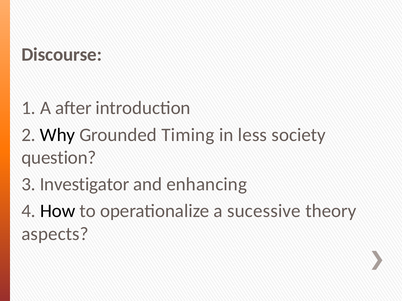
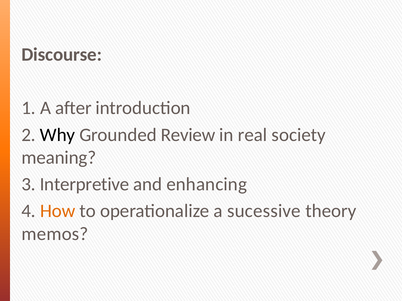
Timing: Timing -> Review
less: less -> real
question: question -> meaning
Investigator: Investigator -> Interpretive
How colour: black -> orange
aspects: aspects -> memos
